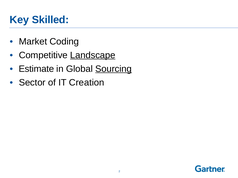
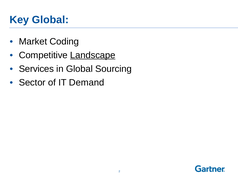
Key Skilled: Skilled -> Global
Estimate: Estimate -> Services
Sourcing underline: present -> none
Creation: Creation -> Demand
